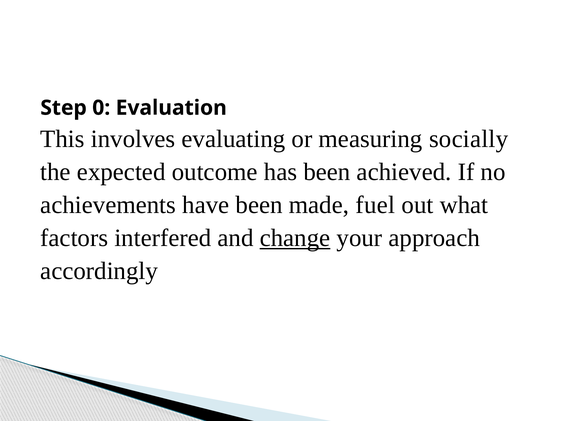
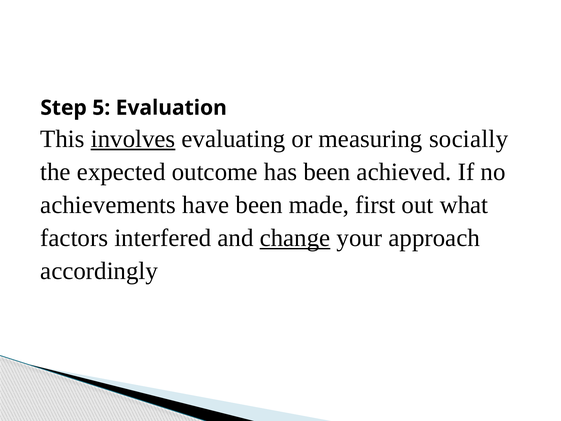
0: 0 -> 5
involves underline: none -> present
fuel: fuel -> first
